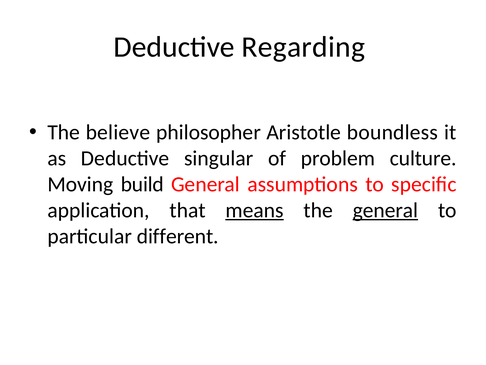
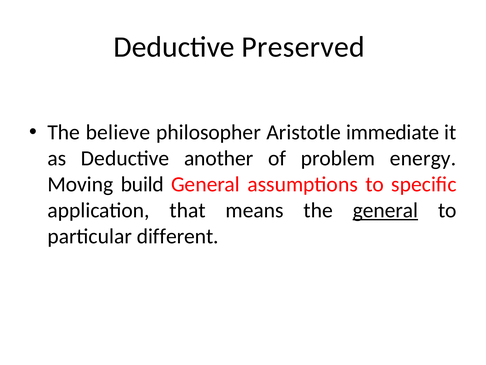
Regarding: Regarding -> Preserved
boundless: boundless -> immediate
singular: singular -> another
culture: culture -> energy
means underline: present -> none
